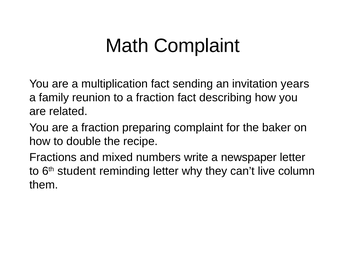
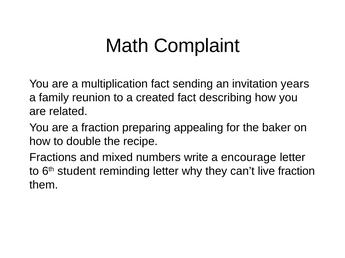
to a fraction: fraction -> created
preparing complaint: complaint -> appealing
newspaper: newspaper -> encourage
live column: column -> fraction
